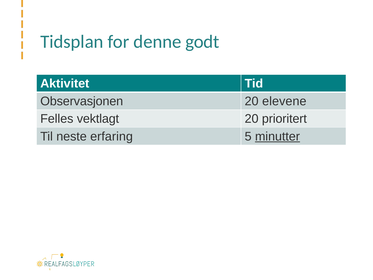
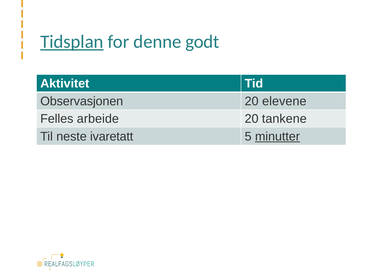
Tidsplan underline: none -> present
vektlagt: vektlagt -> arbeide
prioritert: prioritert -> tankene
erfaring: erfaring -> ivaretatt
